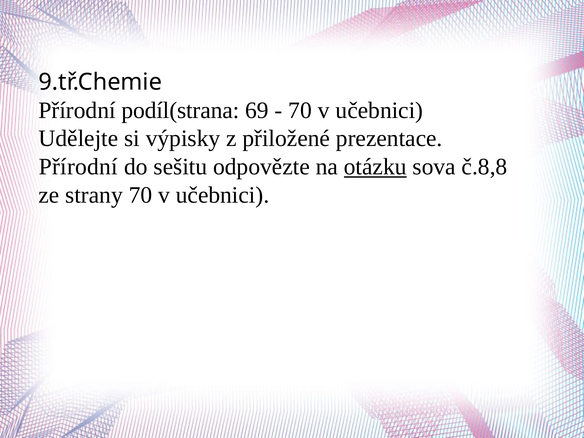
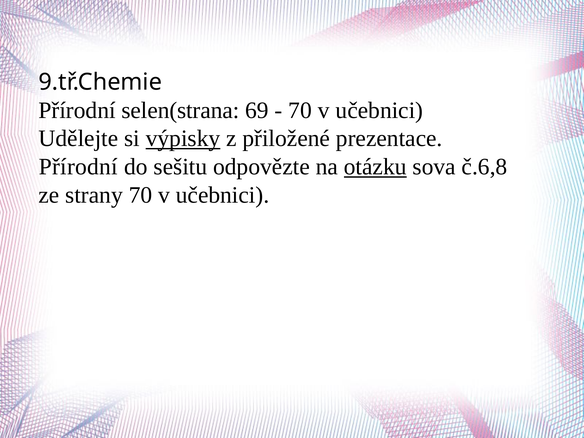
podíl(strana: podíl(strana -> selen(strana
výpisky underline: none -> present
č.8,8: č.8,8 -> č.6,8
